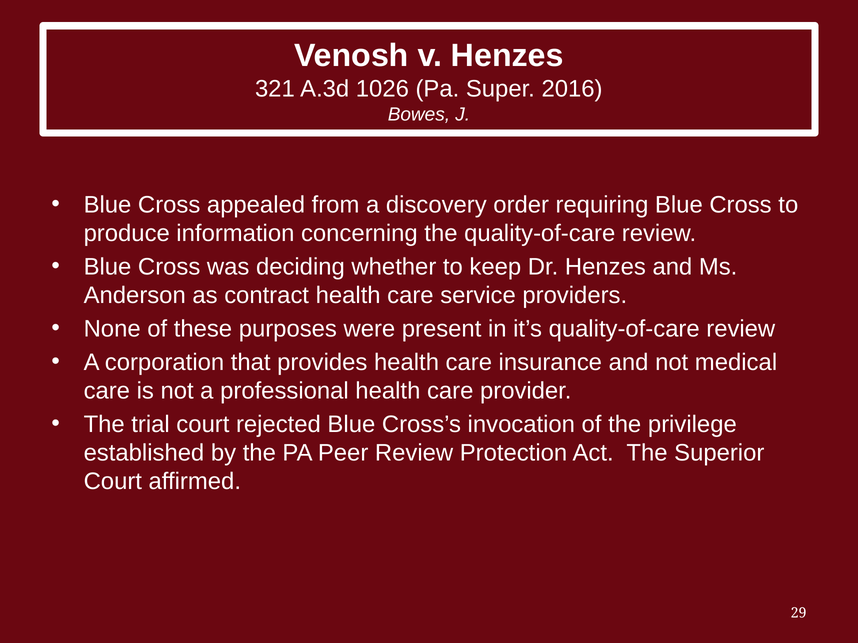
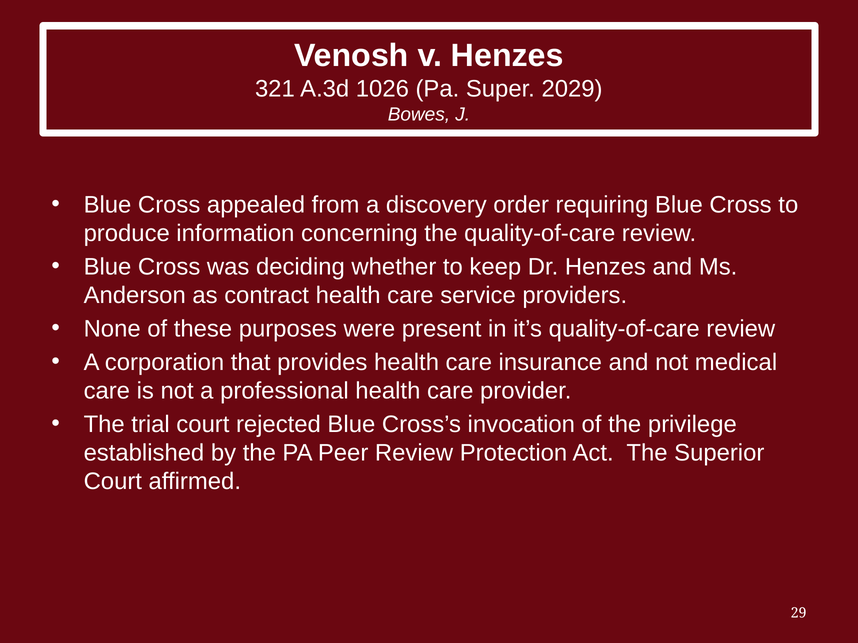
2016: 2016 -> 2029
